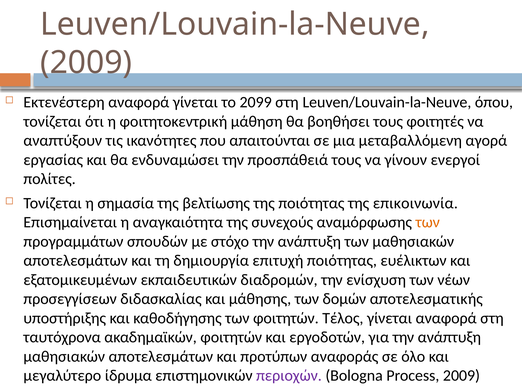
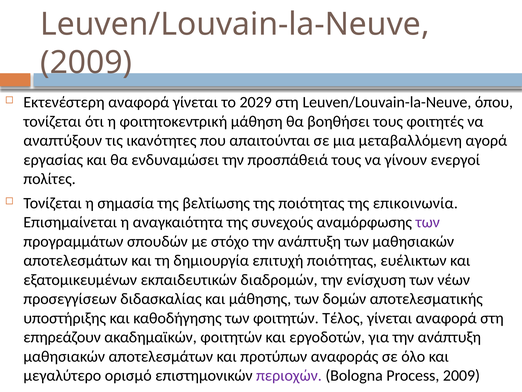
2099: 2099 -> 2029
των at (428, 222) colour: orange -> purple
ταυτόχρονα: ταυτόχρονα -> επηρεάζουν
ίδρυμα: ίδρυμα -> ορισμό
